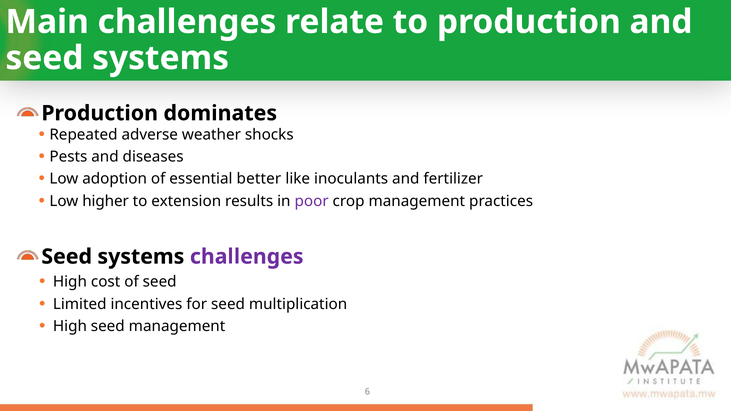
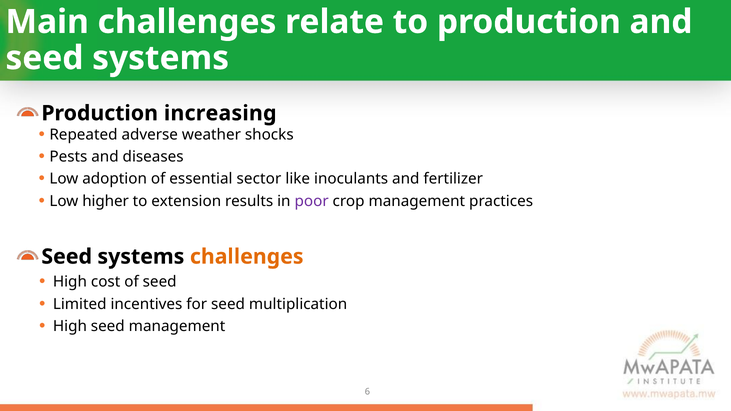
dominates: dominates -> increasing
better: better -> sector
challenges at (247, 257) colour: purple -> orange
